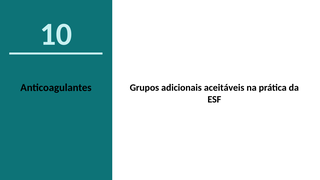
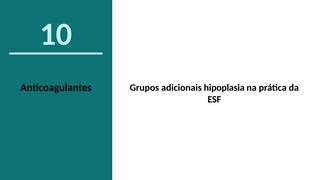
aceitáveis: aceitáveis -> hipoplasia
